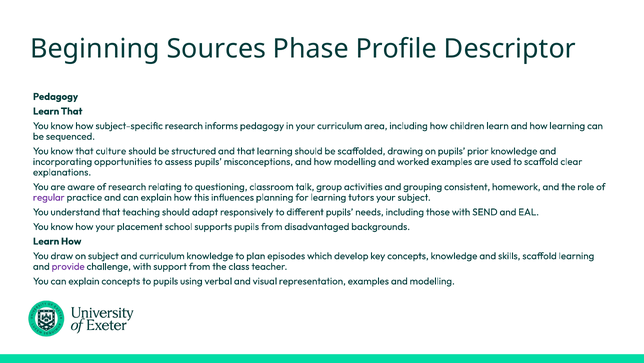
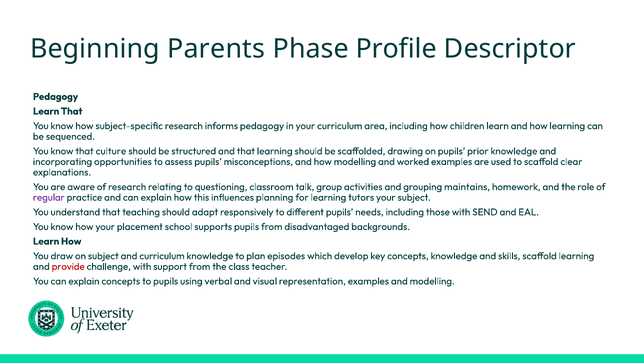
Sources: Sources -> Parents
consistent: consistent -> maintains
provide colour: purple -> red
